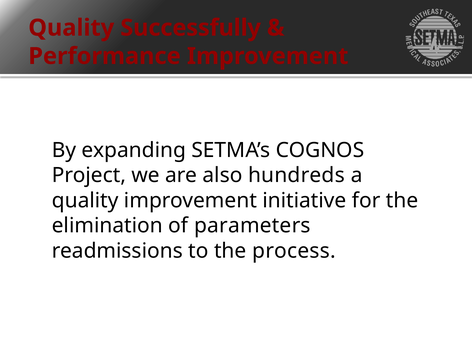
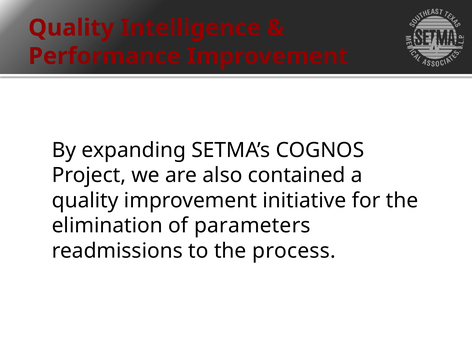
Successfully: Successfully -> Intelligence
hundreds: hundreds -> contained
